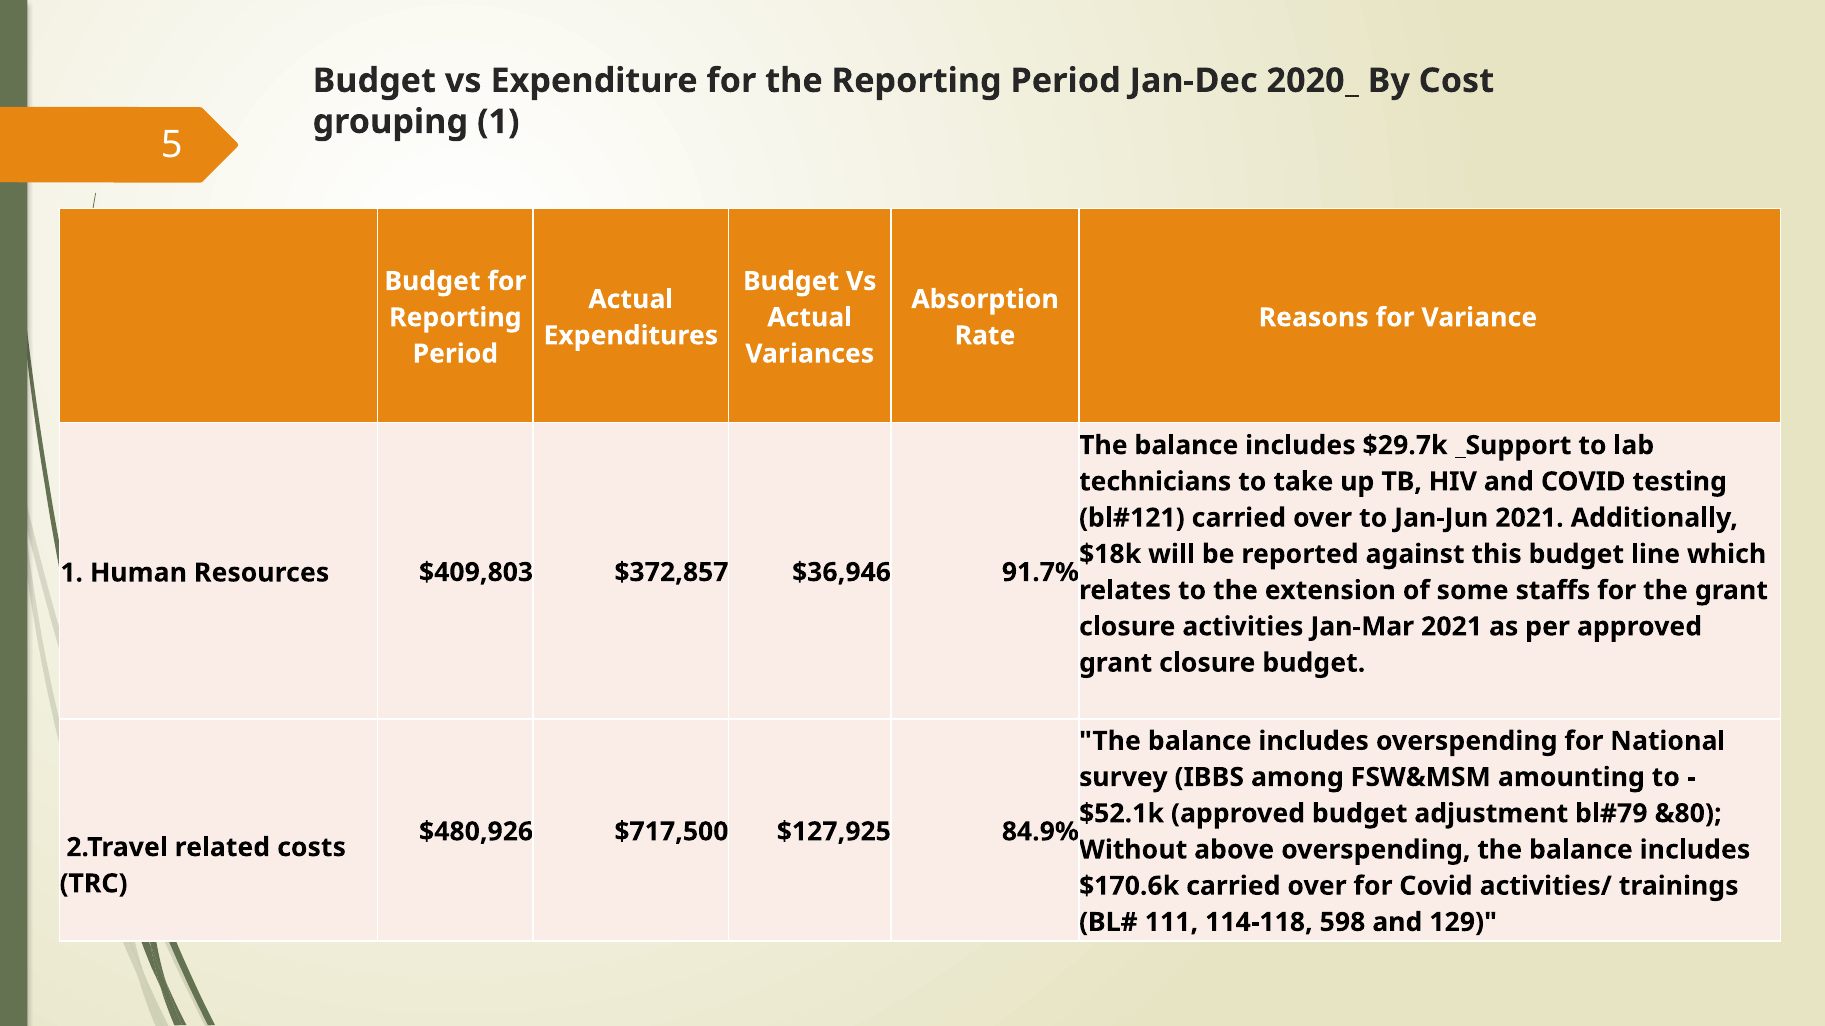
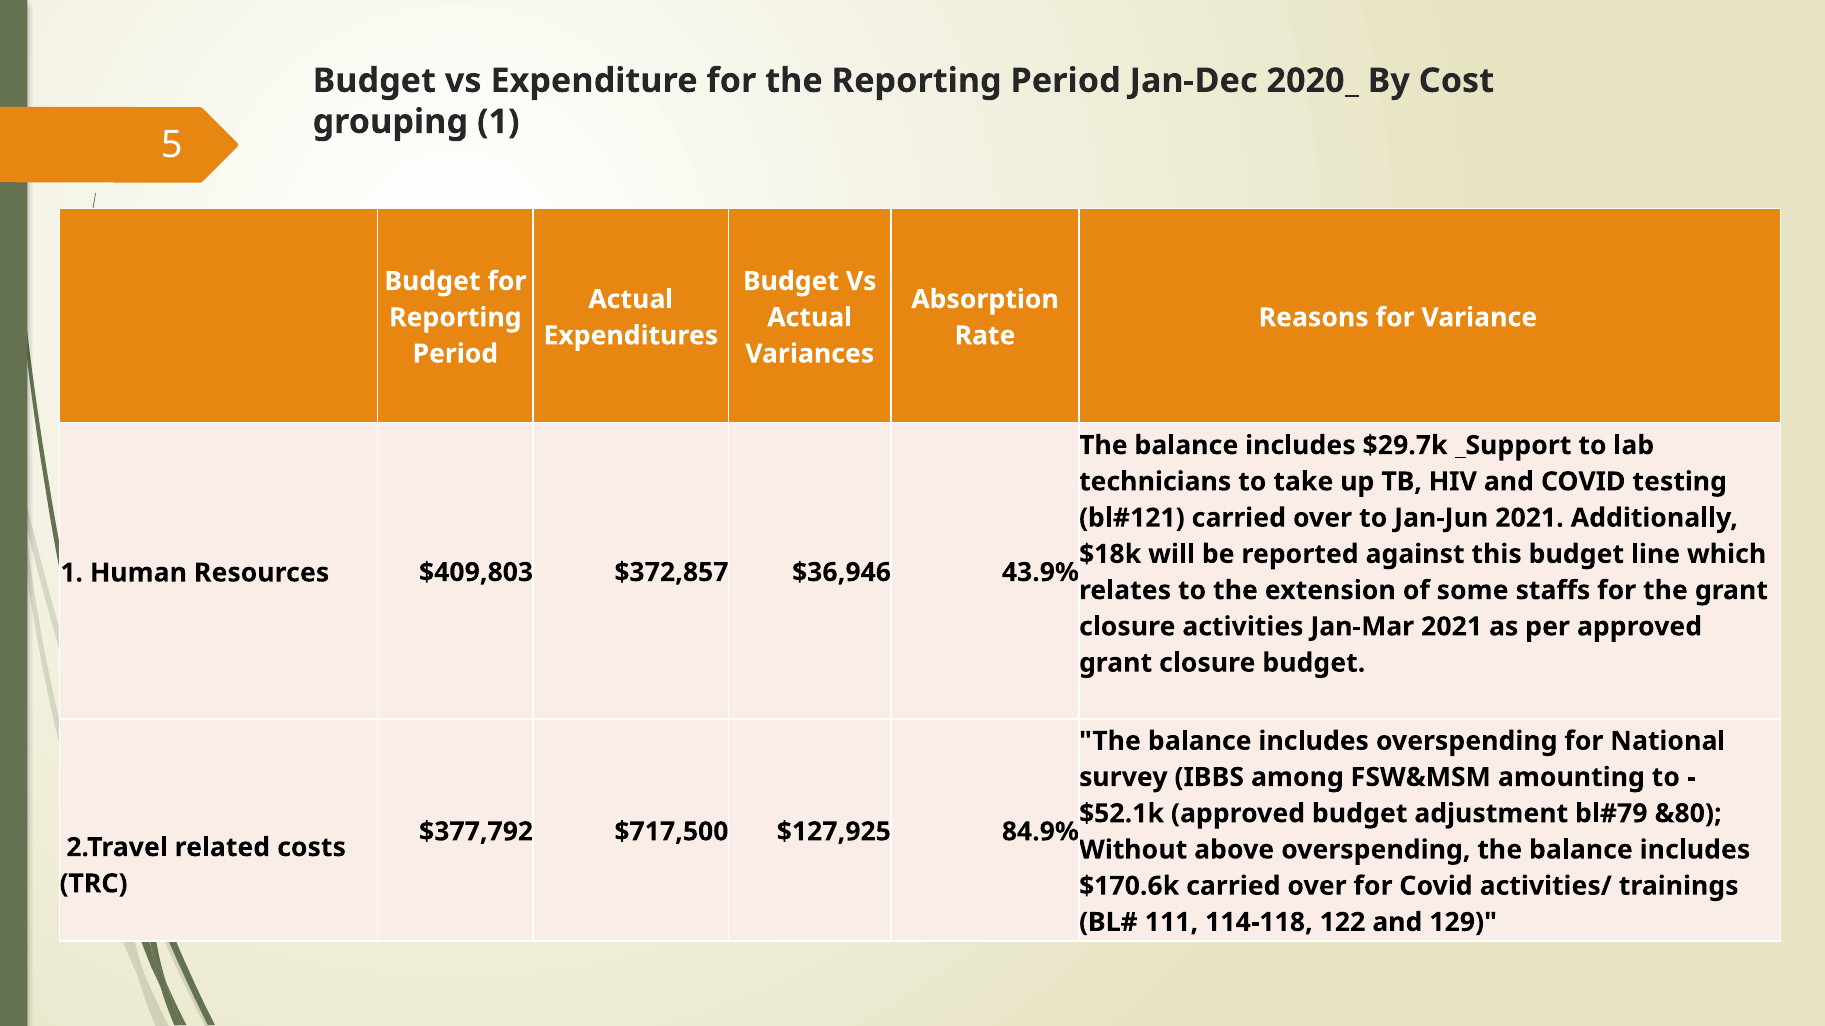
91.7%: 91.7% -> 43.9%
$480,926: $480,926 -> $377,792
598: 598 -> 122
